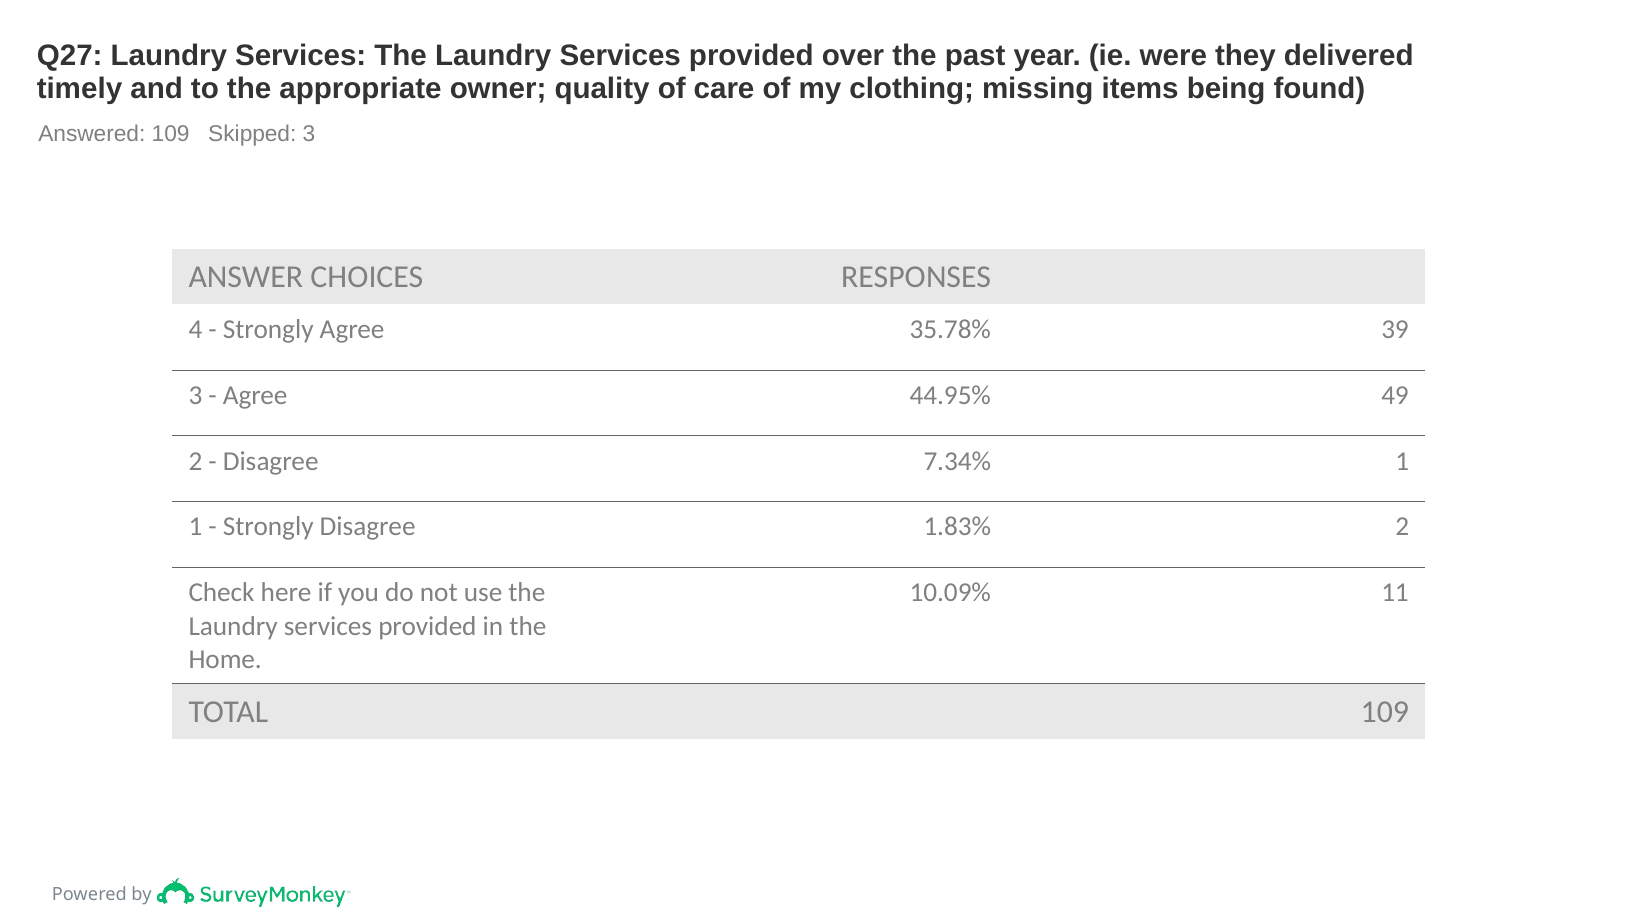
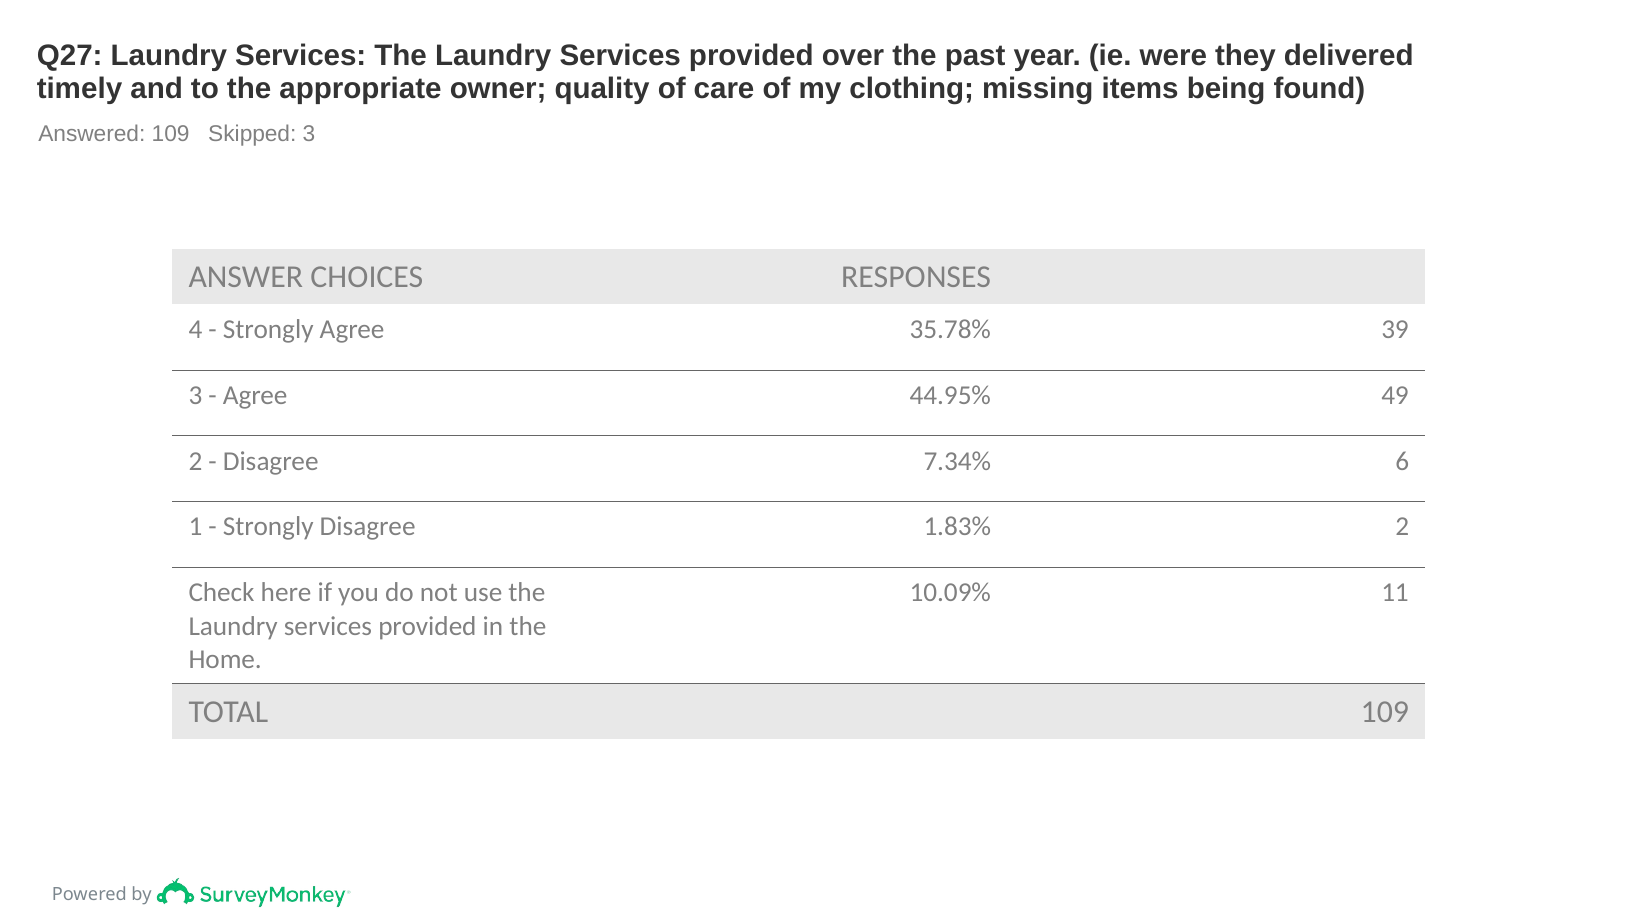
7.34% 1: 1 -> 6
